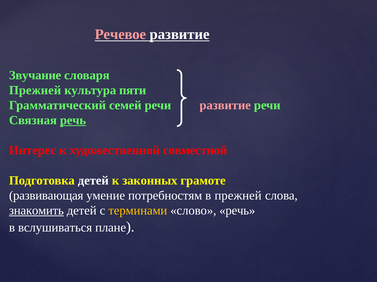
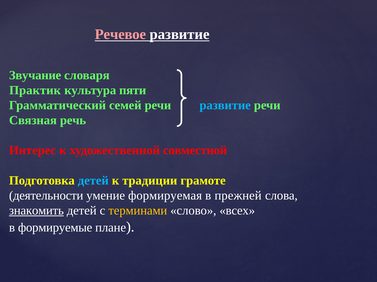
Прежней at (35, 90): Прежней -> Практик
развитие at (225, 105) colour: pink -> light blue
речь at (73, 121) underline: present -> none
детей at (93, 181) colour: white -> light blue
законных: законных -> традиции
развивающая: развивающая -> деятельности
потребностям: потребностям -> формируемая
слово речь: речь -> всех
вслушиваться: вслушиваться -> формируемые
